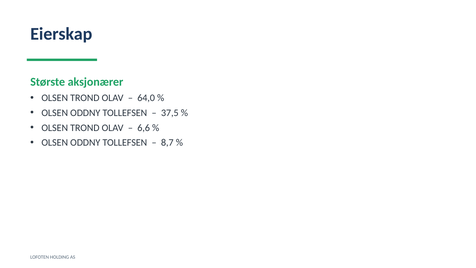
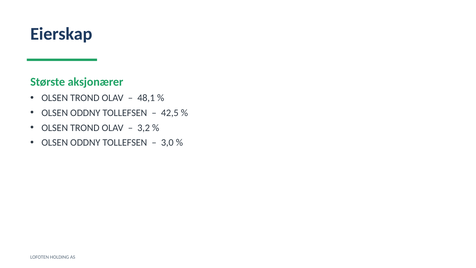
64,0: 64,0 -> 48,1
37,5: 37,5 -> 42,5
6,6: 6,6 -> 3,2
8,7: 8,7 -> 3,0
